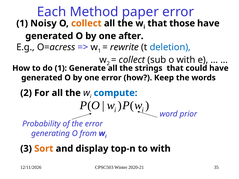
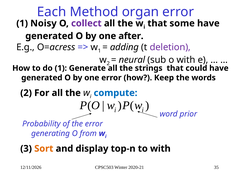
paper: paper -> organ
collect at (86, 23) colour: orange -> purple
those: those -> some
rewrite: rewrite -> adding
deletion colour: blue -> purple
collect at (132, 60): collect -> neural
